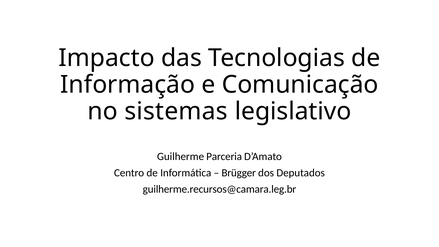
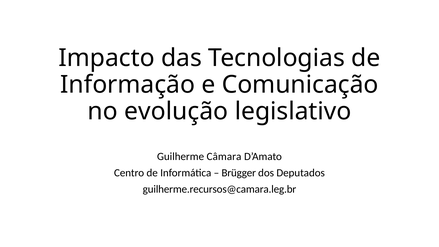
sistemas: sistemas -> evolução
Parceria: Parceria -> Câmara
